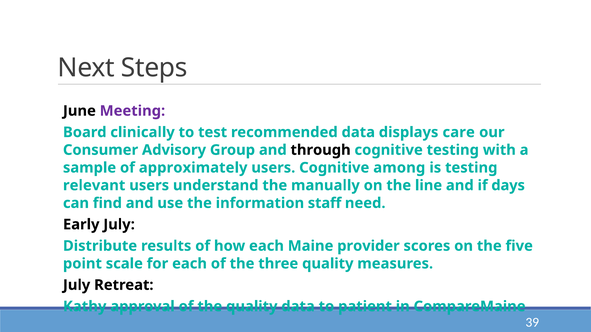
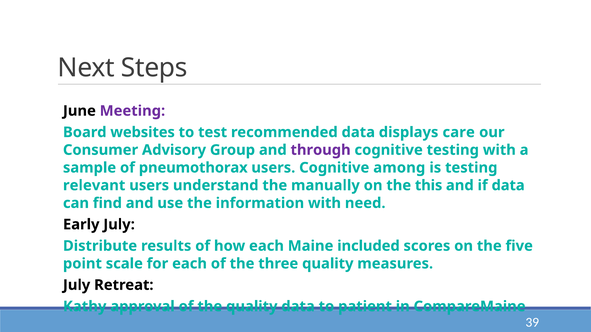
clinically: clinically -> websites
through colour: black -> purple
approximately: approximately -> pneumothorax
line: line -> this
if days: days -> data
information staff: staff -> with
provider: provider -> included
